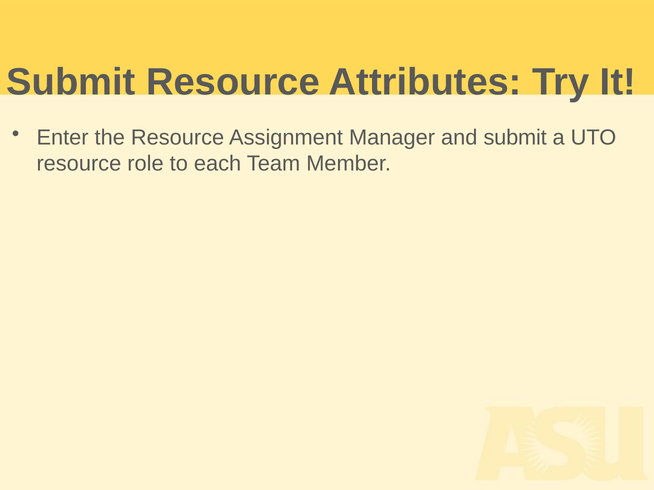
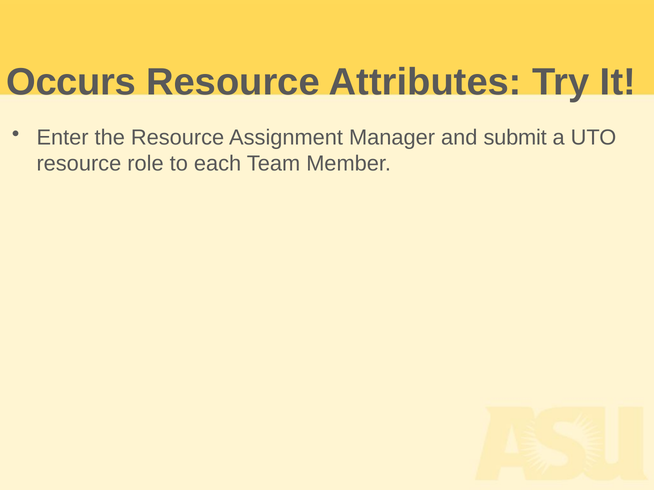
Submit at (71, 82): Submit -> Occurs
